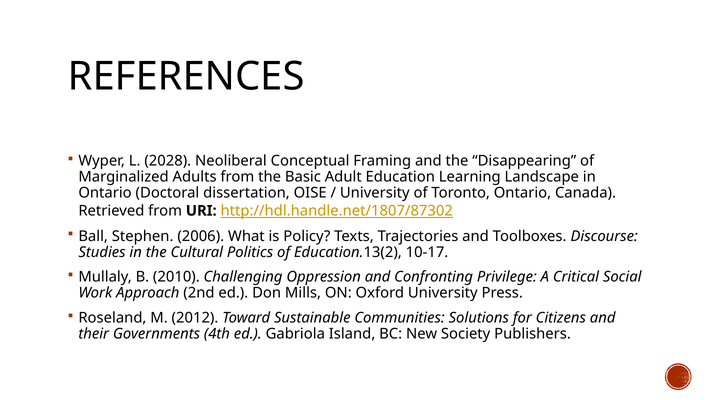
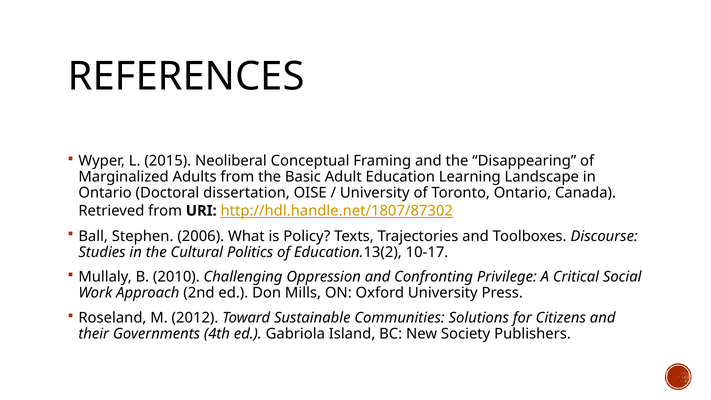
2028: 2028 -> 2015
